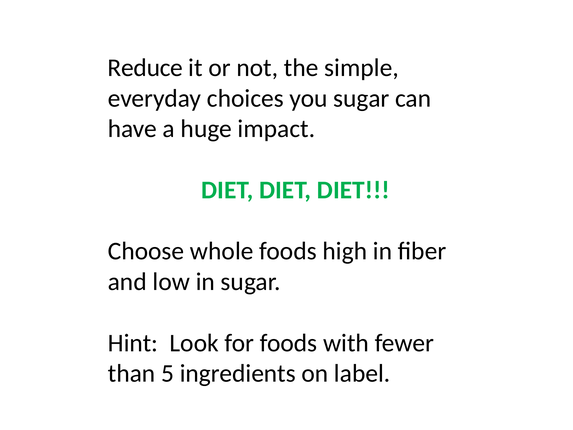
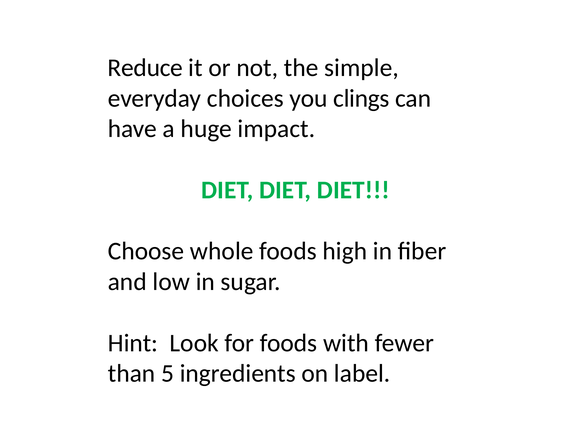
you sugar: sugar -> clings
